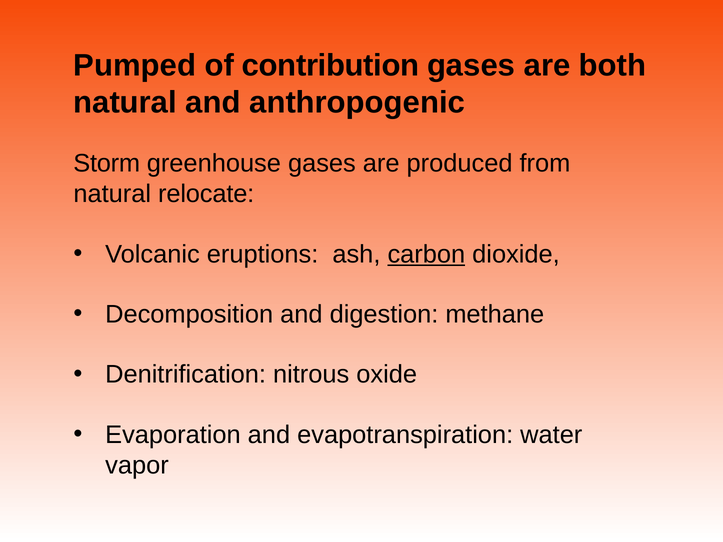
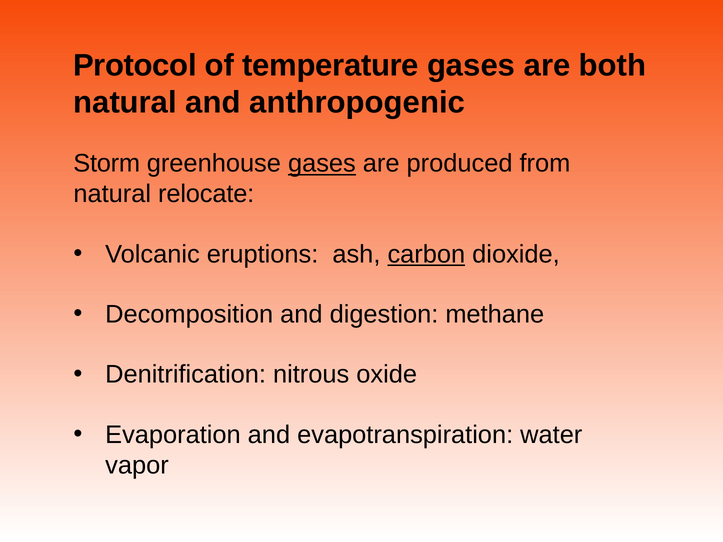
Pumped: Pumped -> Protocol
contribution: contribution -> temperature
gases at (322, 164) underline: none -> present
